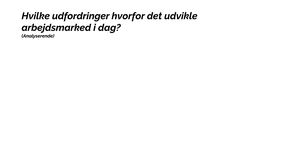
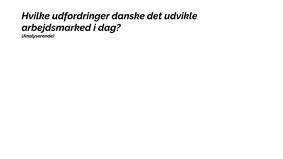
hvorfor: hvorfor -> danske
